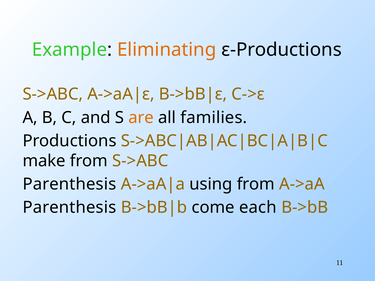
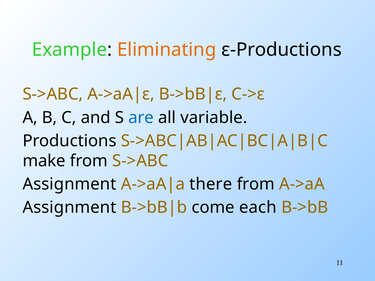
are colour: orange -> blue
families: families -> variable
Parenthesis at (69, 184): Parenthesis -> Assignment
using: using -> there
Parenthesis at (69, 208): Parenthesis -> Assignment
